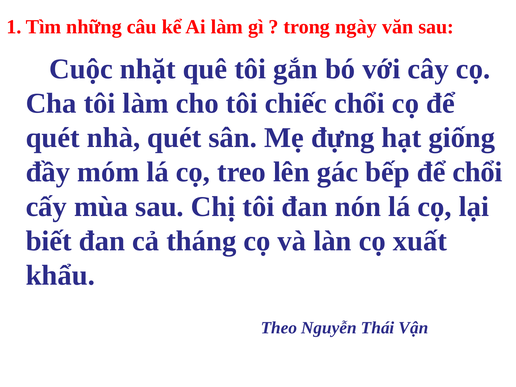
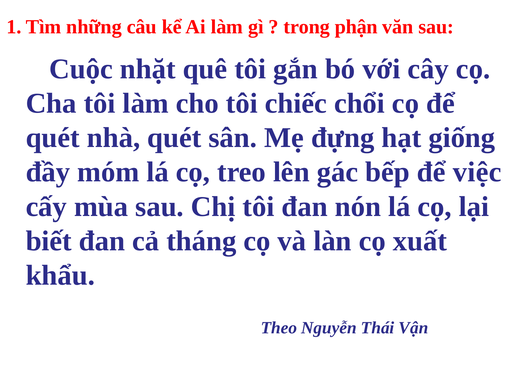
ngày: ngày -> phận
để chổi: chổi -> việc
